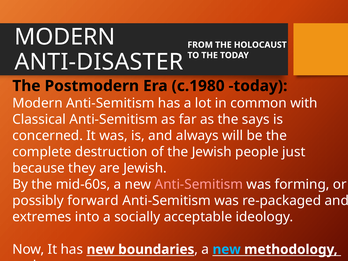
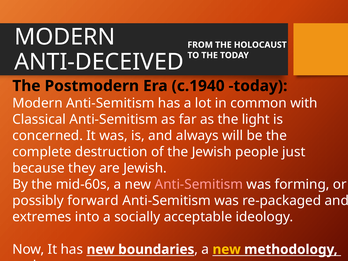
ANTI-DISASTER: ANTI-DISASTER -> ANTI-DECEIVED
c.1980: c.1980 -> c.1940
says: says -> light
new at (227, 249) colour: light blue -> yellow
